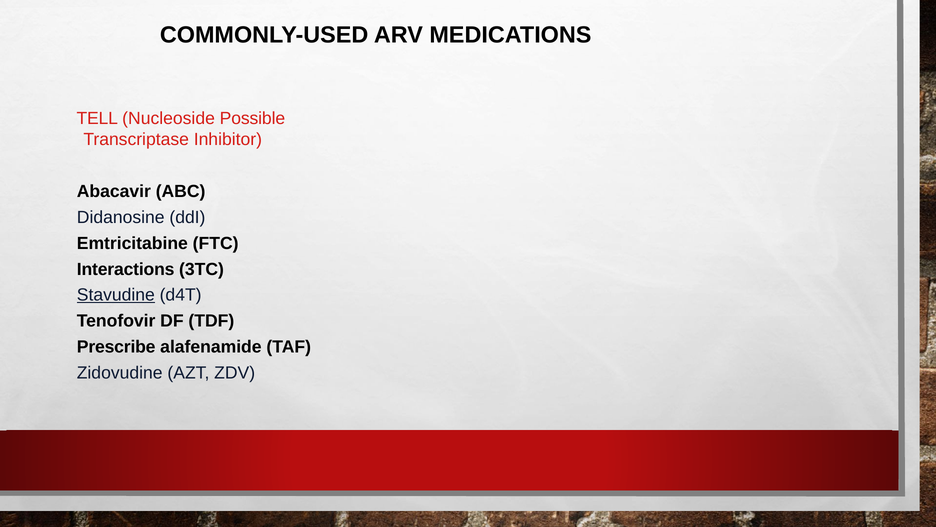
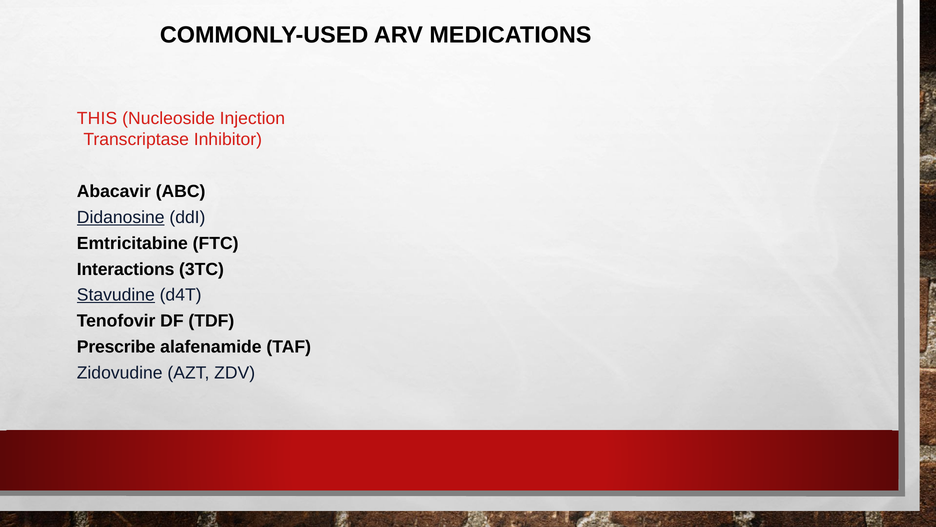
TELL: TELL -> THIS
Possible: Possible -> Injection
Didanosine underline: none -> present
